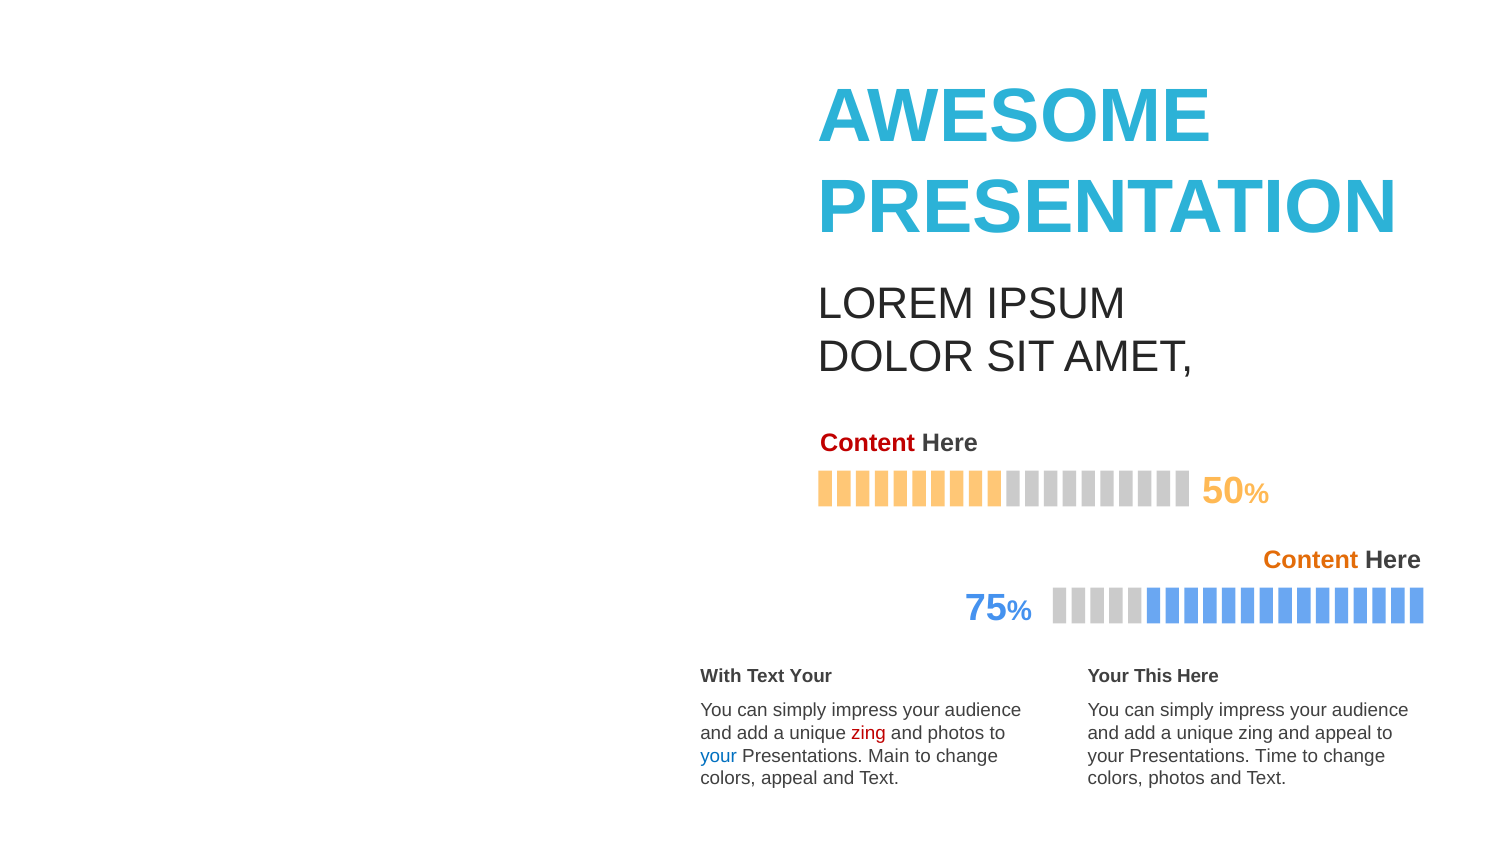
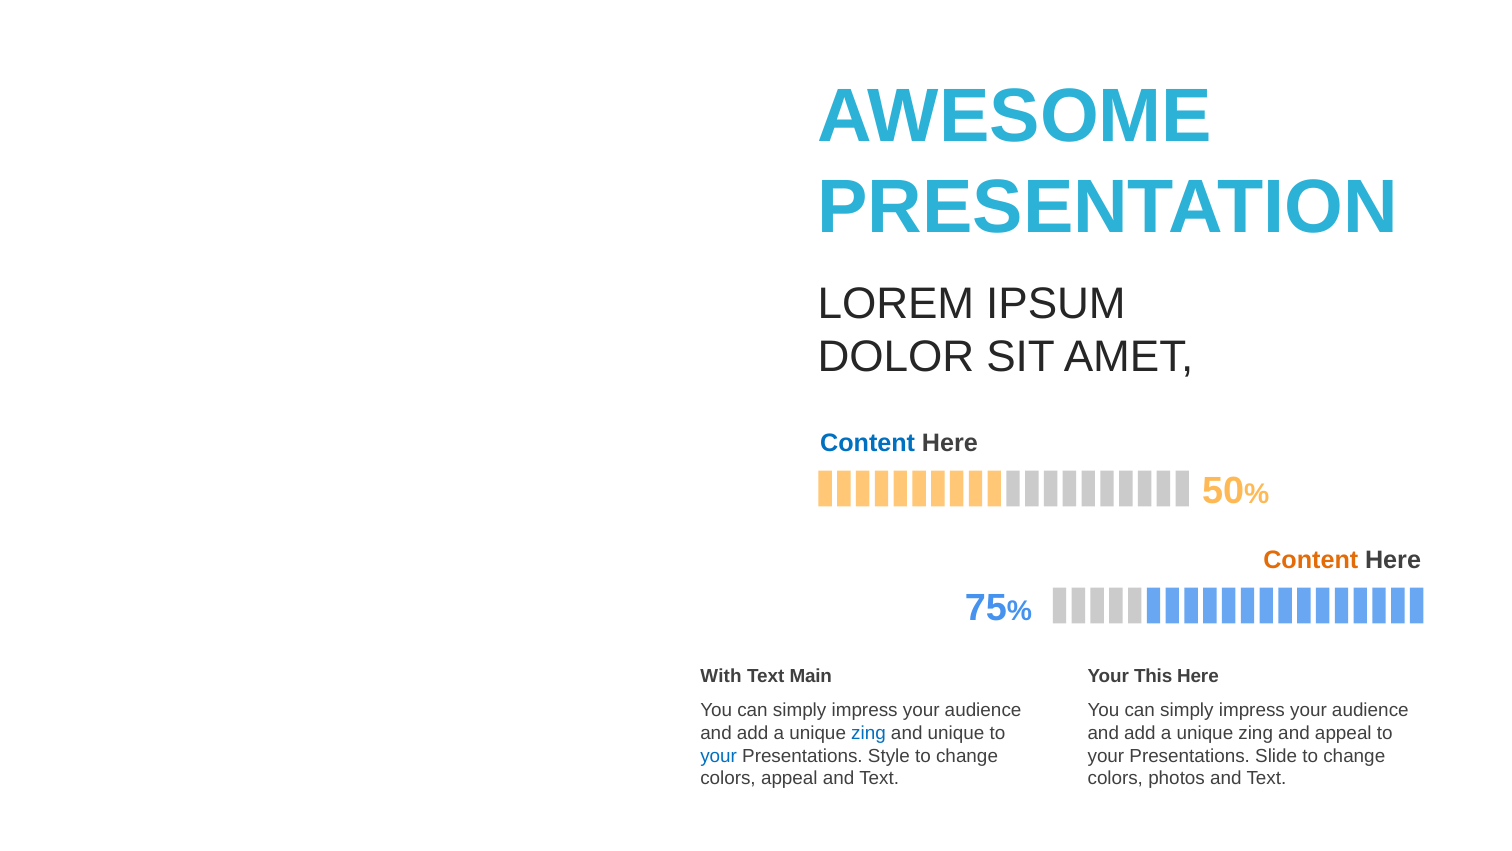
Content at (868, 443) colour: red -> blue
Your at (811, 676): Your -> Main
zing at (869, 733) colour: red -> blue
and photos: photos -> unique
Main: Main -> Style
Time: Time -> Slide
